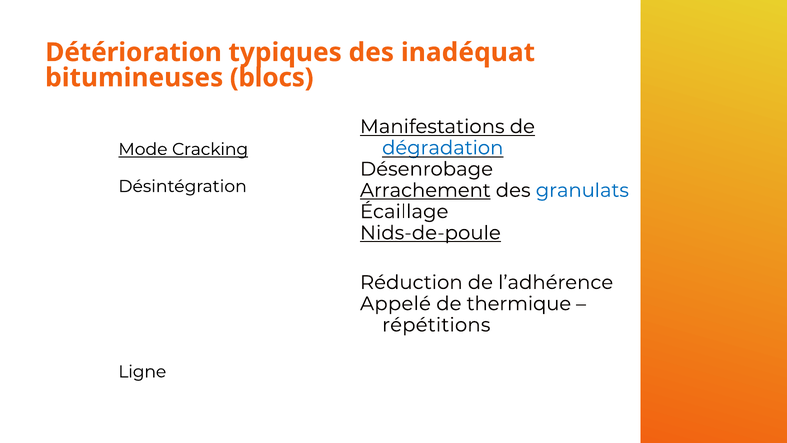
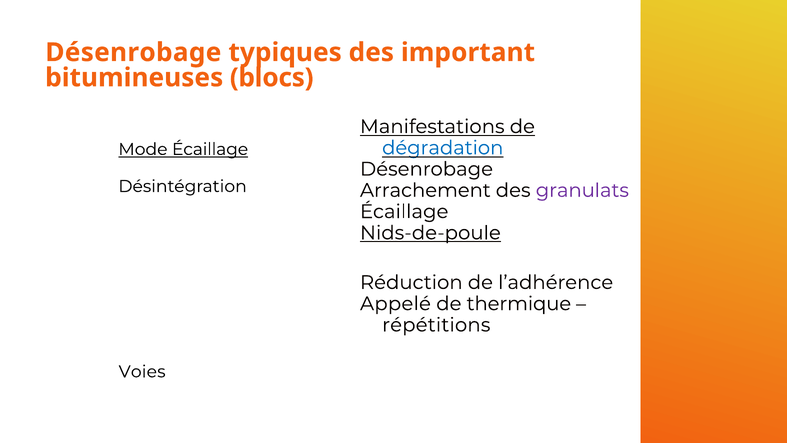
Détérioration at (134, 52): Détérioration -> Désenrobage
inadéquat: inadéquat -> important
Mode Cracking: Cracking -> Écaillage
Arrachement underline: present -> none
granulats colour: blue -> purple
Ligne: Ligne -> Voies
